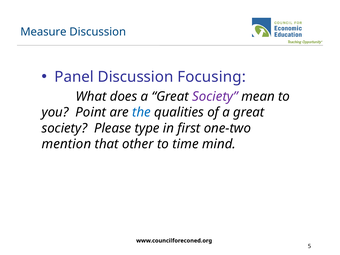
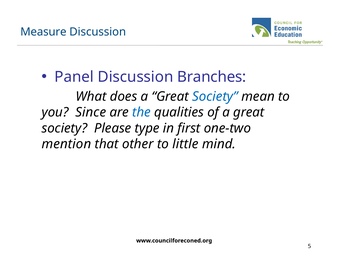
Focusing: Focusing -> Branches
Society at (215, 96) colour: purple -> blue
Point: Point -> Since
time: time -> little
